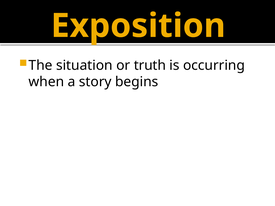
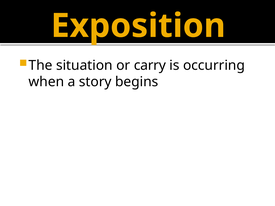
truth: truth -> carry
